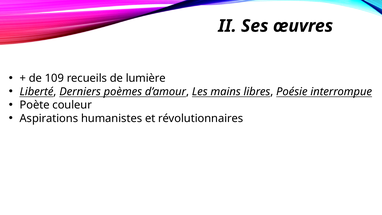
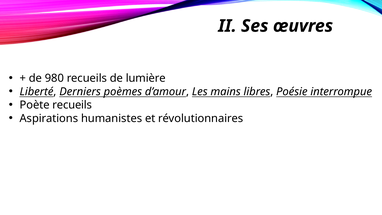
109: 109 -> 980
Poète couleur: couleur -> recueils
